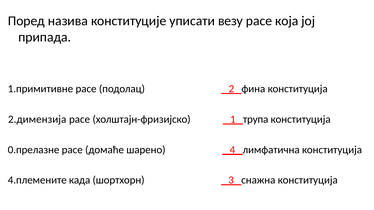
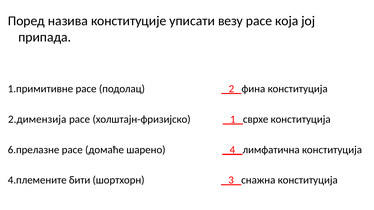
трупа: трупа -> сврхе
0.прелазне: 0.прелазне -> 6.прелазне
када: када -> бити
